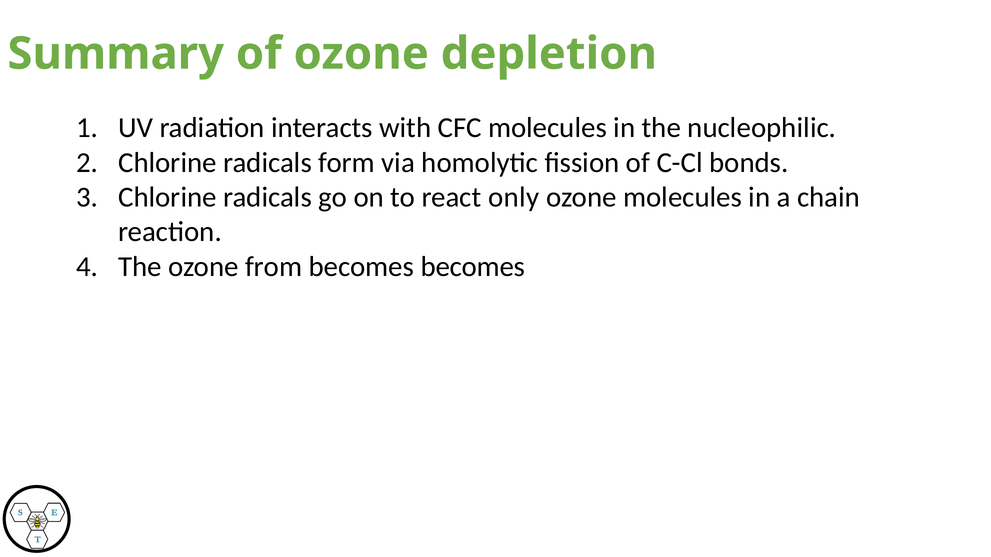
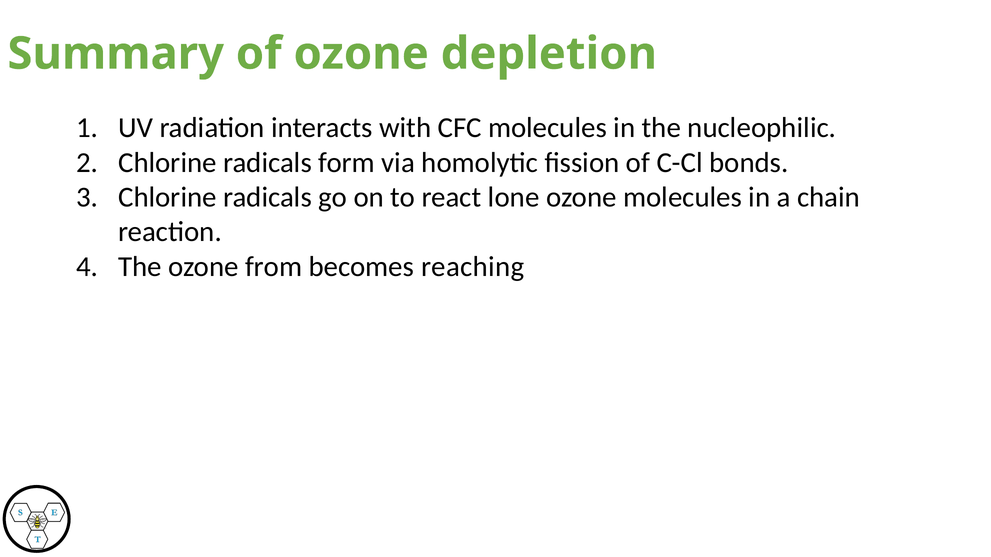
only: only -> lone
becomes becomes: becomes -> reaching
